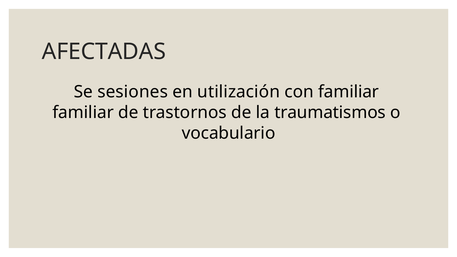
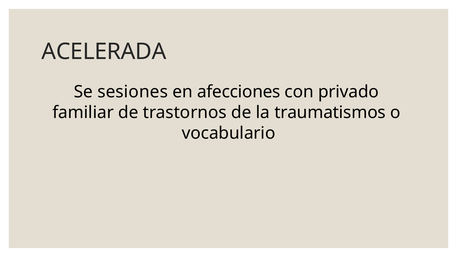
AFECTADAS: AFECTADAS -> ACELERADA
utilización: utilización -> afecciones
con familiar: familiar -> privado
